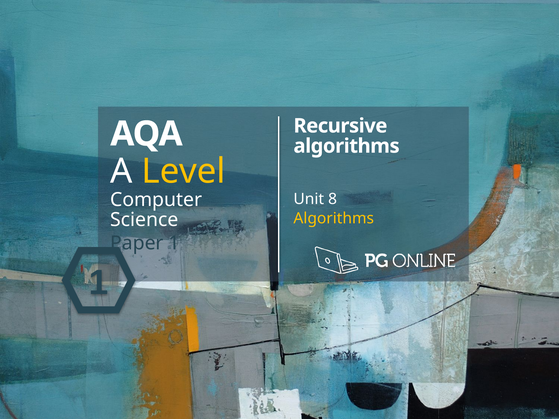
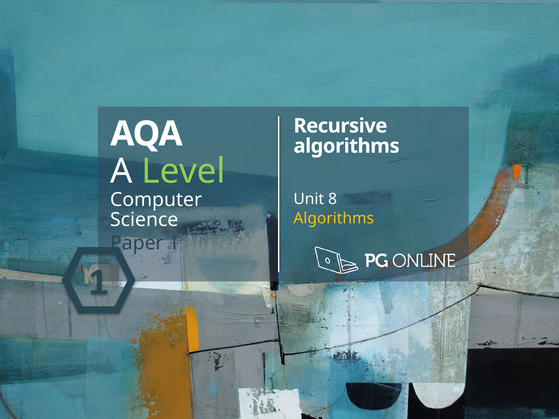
Level colour: yellow -> light green
